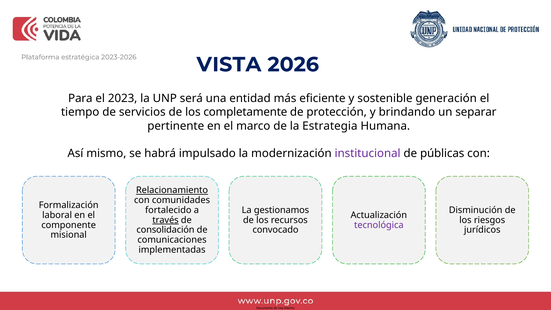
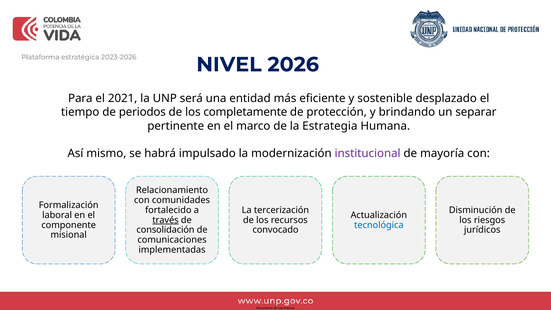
VISTA: VISTA -> NIVEL
2023: 2023 -> 2021
generación: generación -> desplazado
servicios: servicios -> periodos
públicas: públicas -> mayoría
Relacionamiento underline: present -> none
gestionamos: gestionamos -> tercerización
tecnológica colour: purple -> blue
